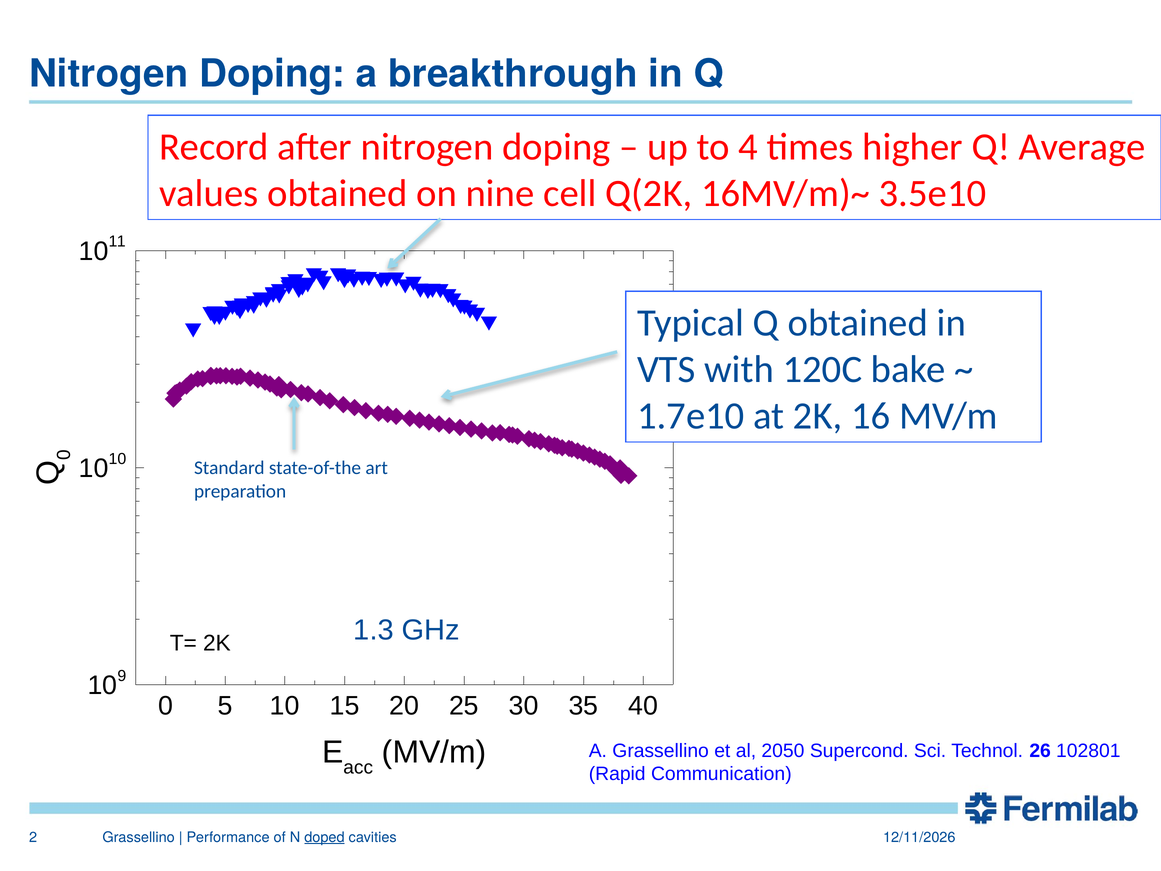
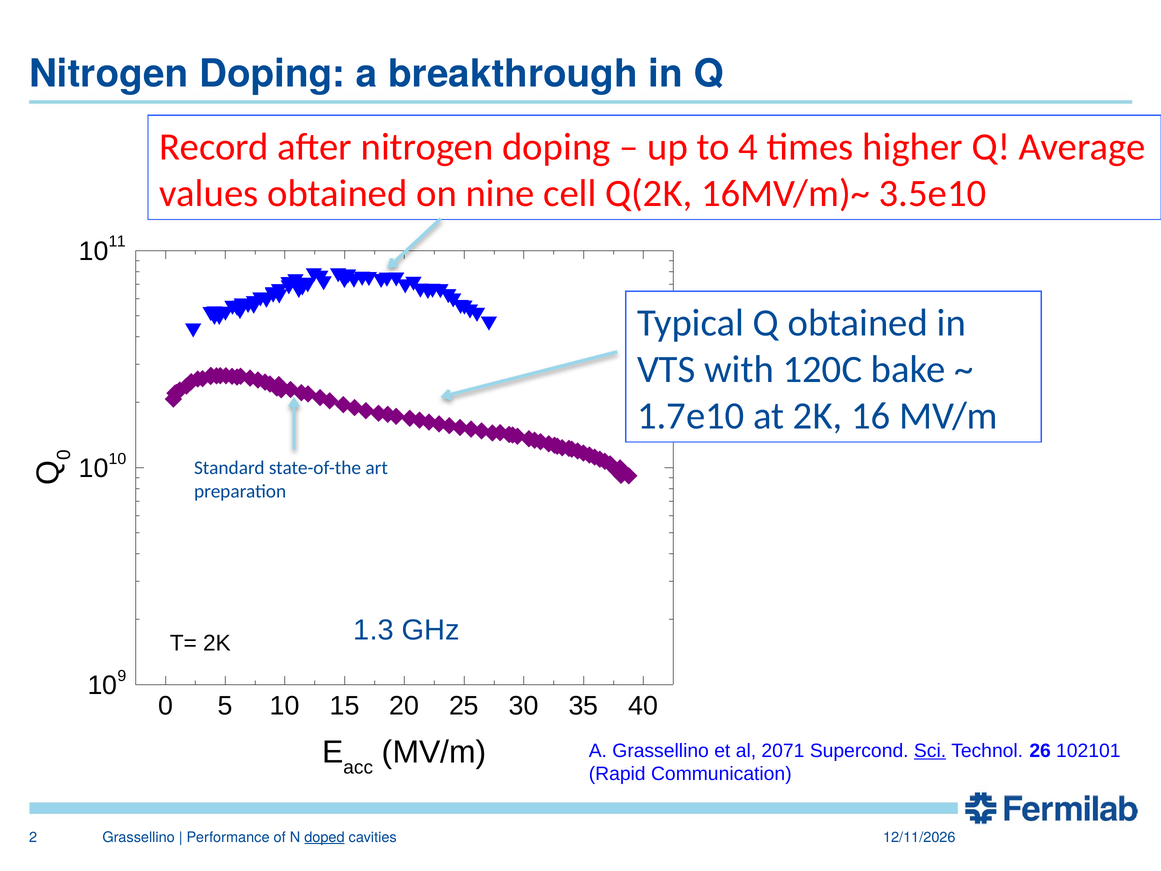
2050: 2050 -> 2071
Sci underline: none -> present
102801: 102801 -> 102101
